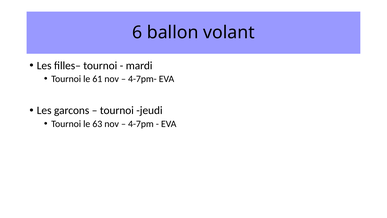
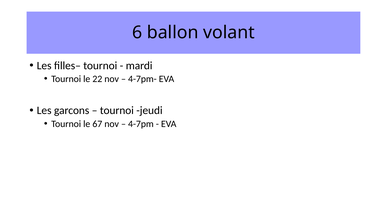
61: 61 -> 22
63: 63 -> 67
